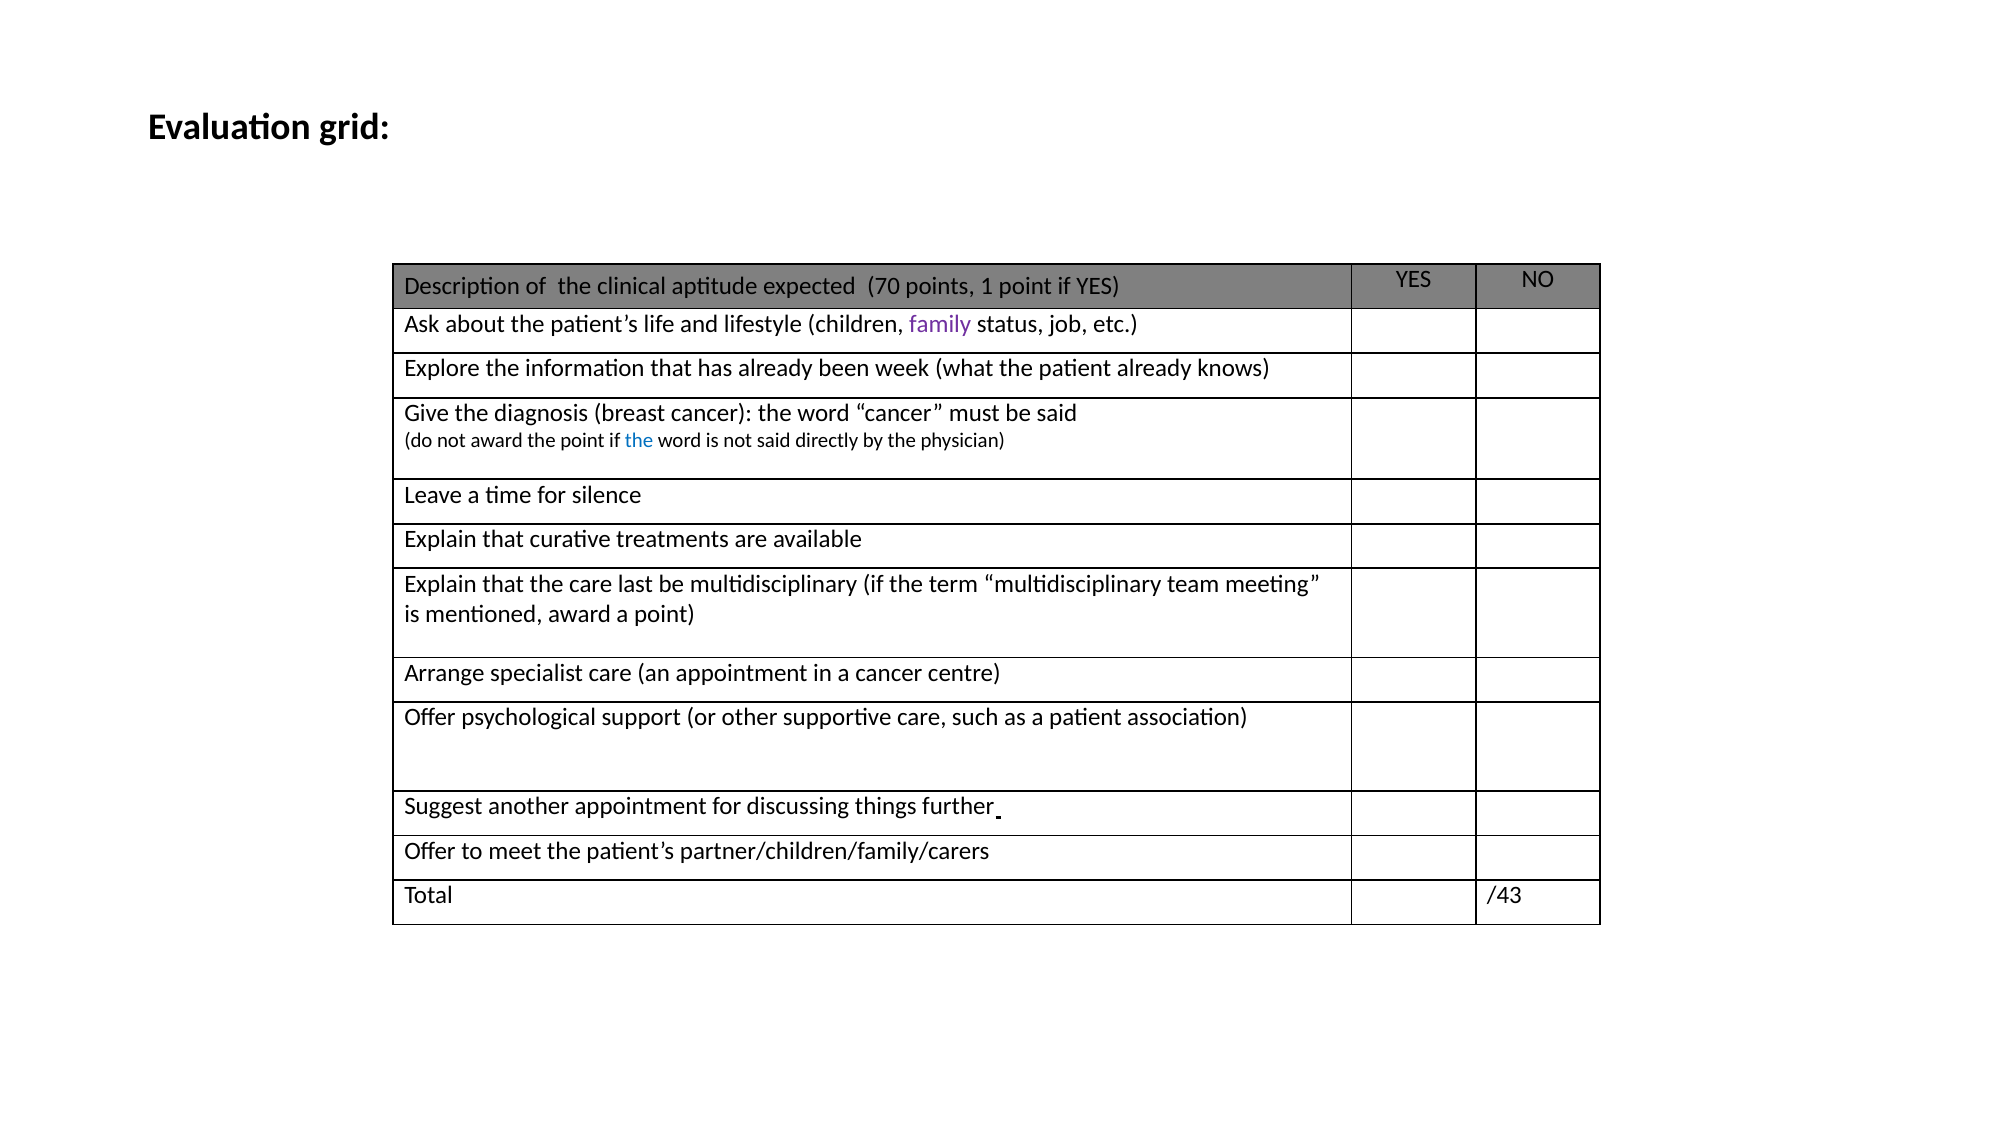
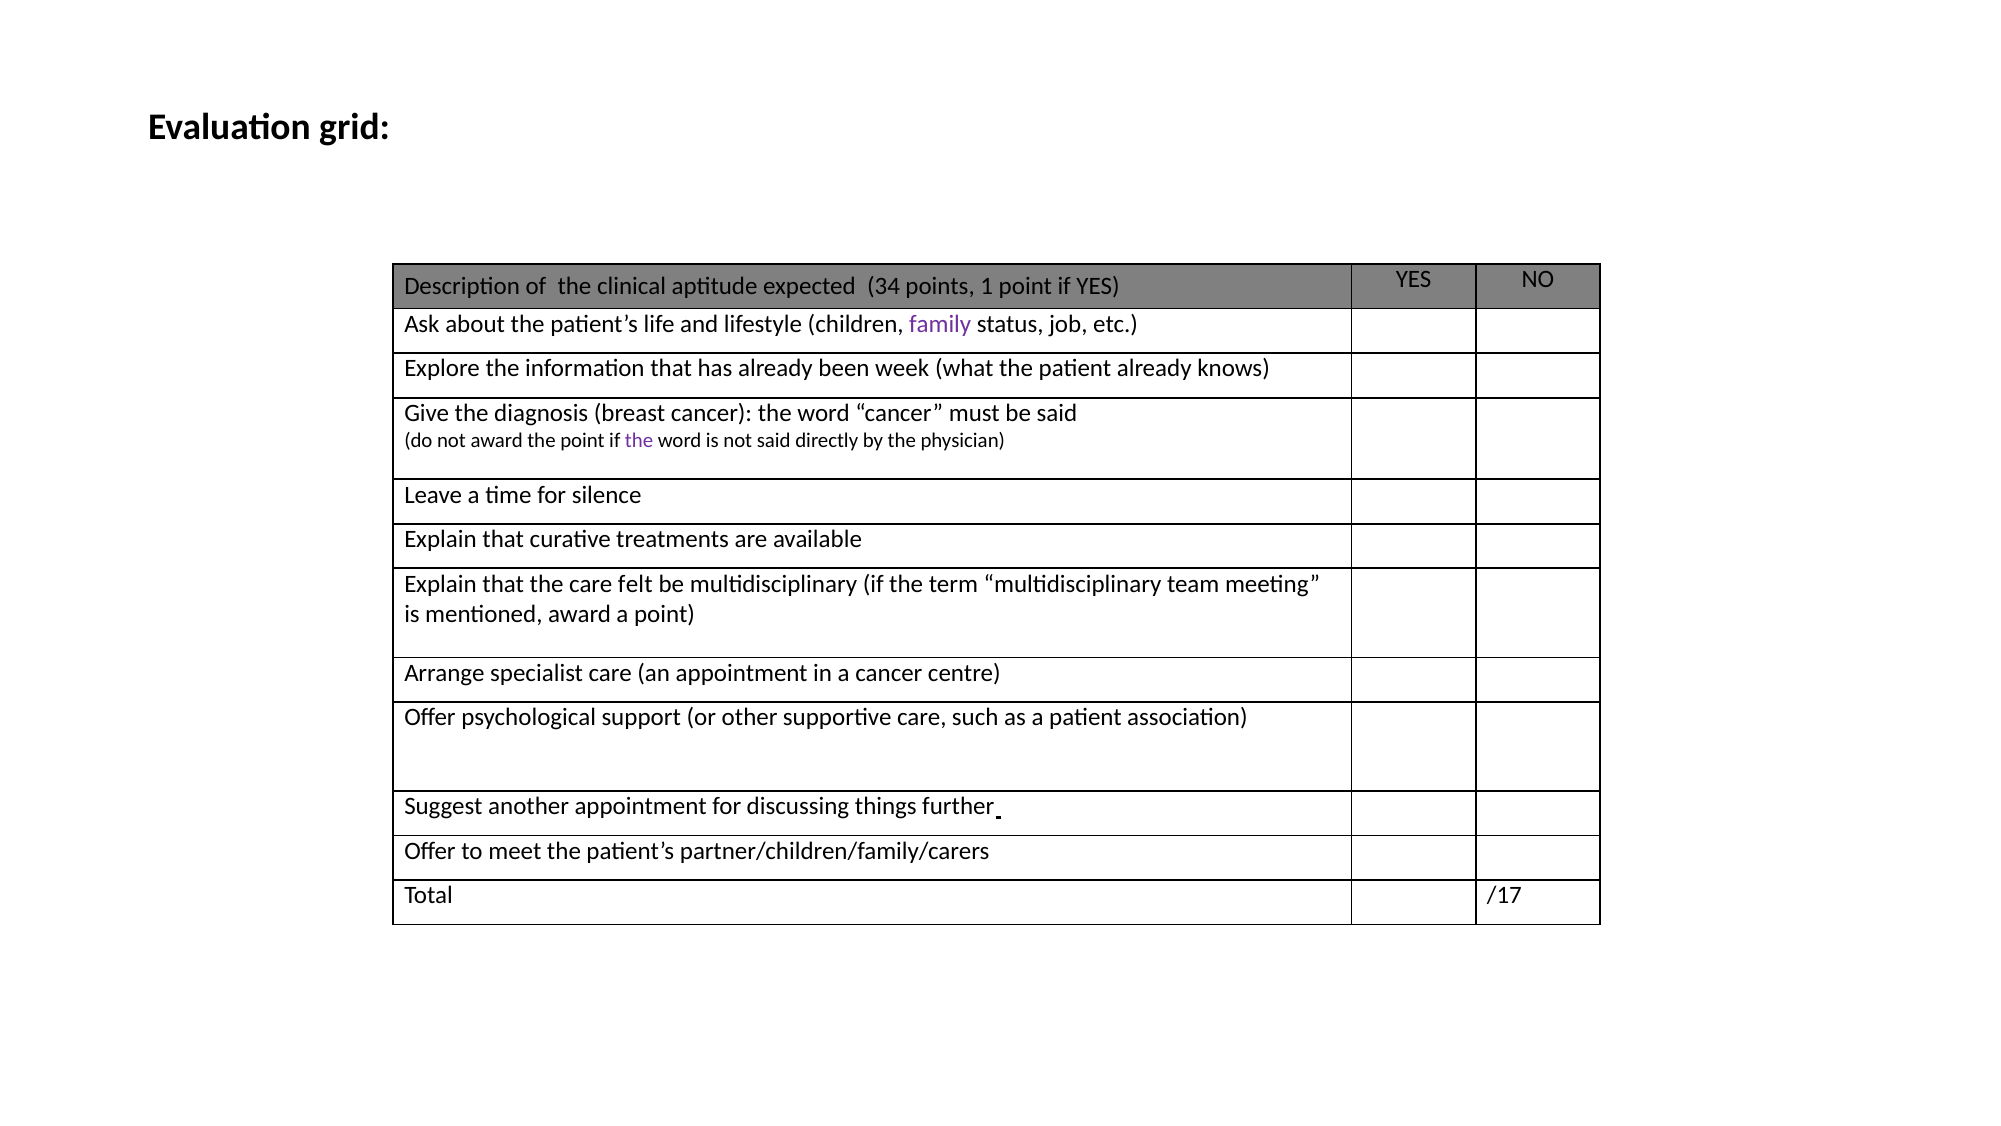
70: 70 -> 34
the at (639, 441) colour: blue -> purple
last: last -> felt
/43: /43 -> /17
